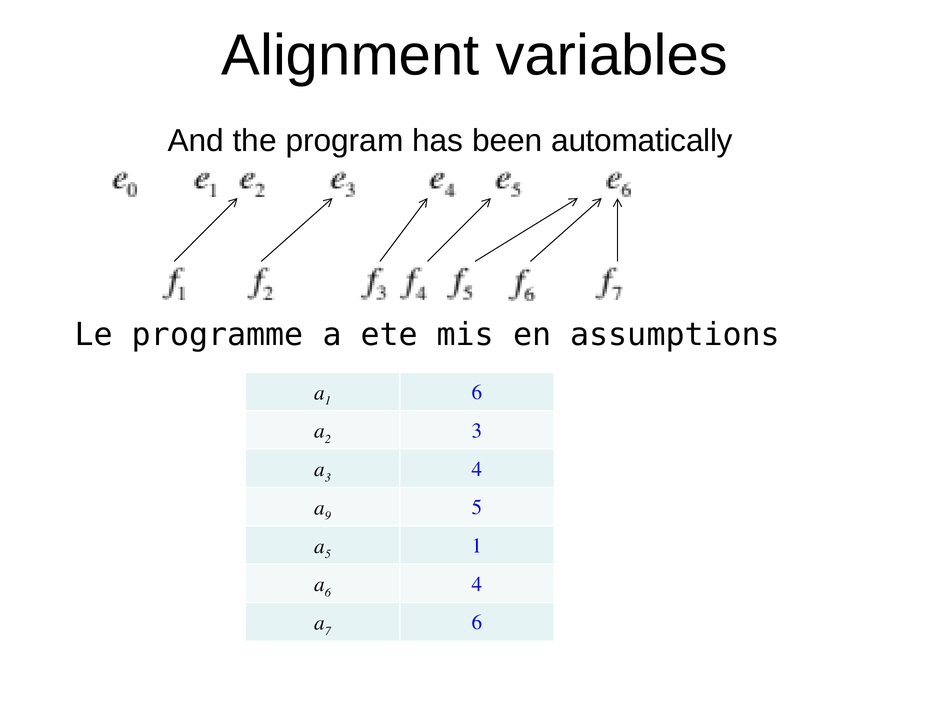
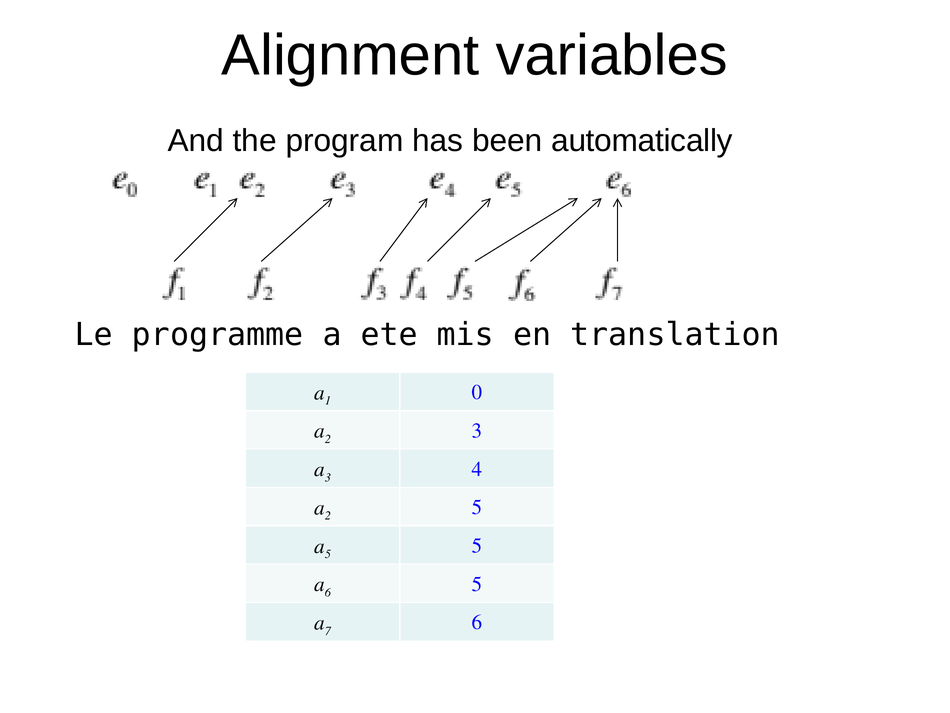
assumptions: assumptions -> translation
6 at (477, 392): 6 -> 0
9 at (328, 516): 9 -> 2
5 1: 1 -> 5
6 4: 4 -> 5
